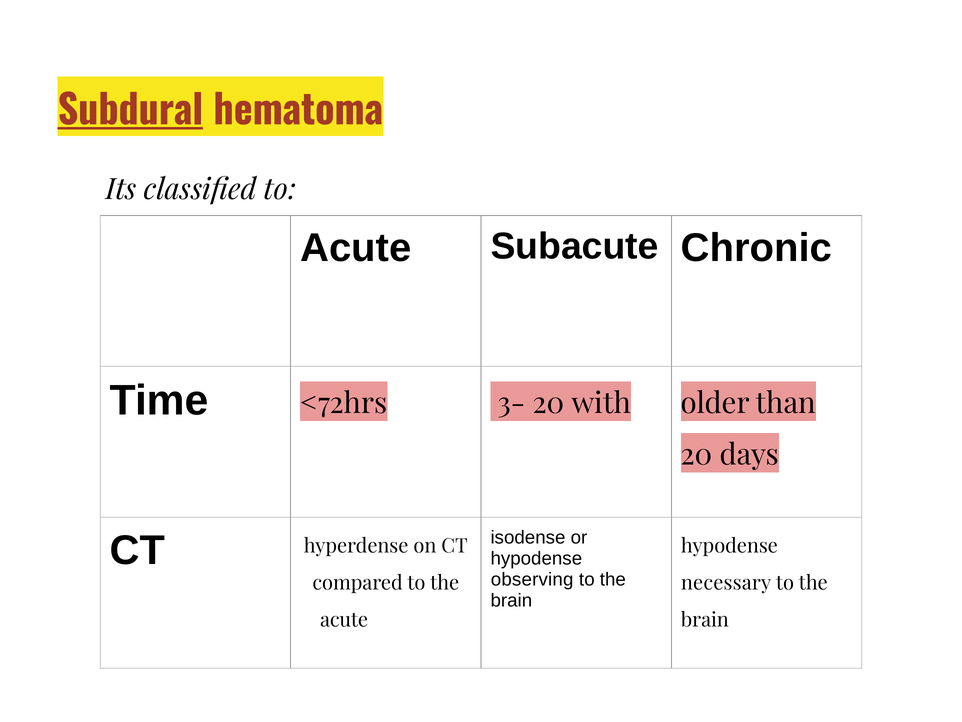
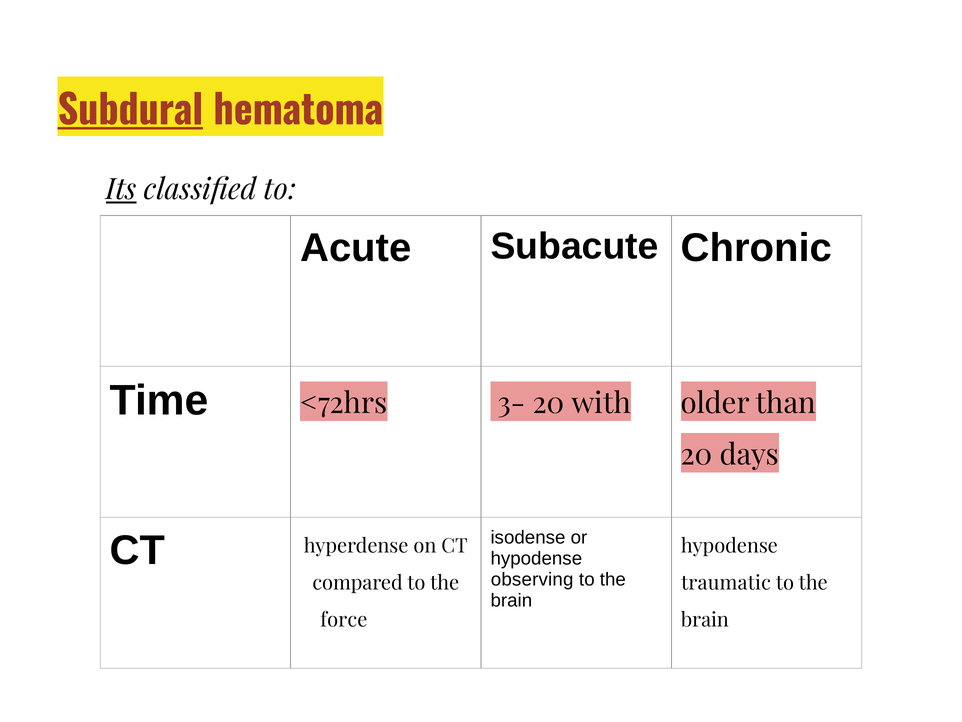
Its underline: none -> present
necessary: necessary -> traumatic
acute at (344, 620): acute -> force
